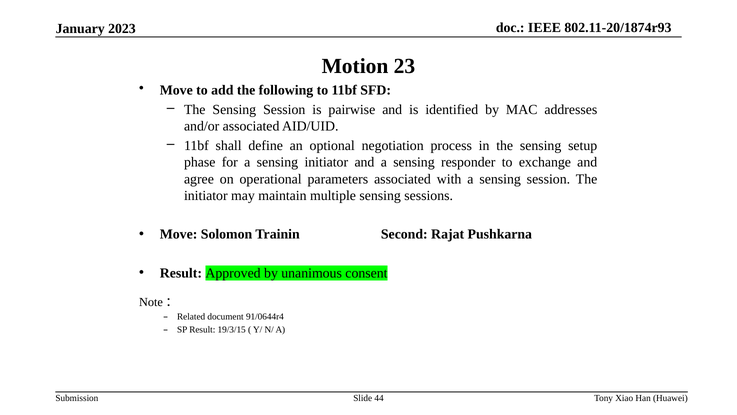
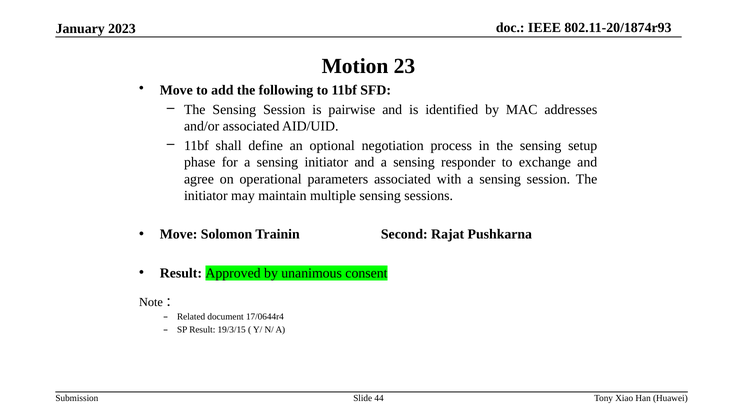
91/0644r4: 91/0644r4 -> 17/0644r4
